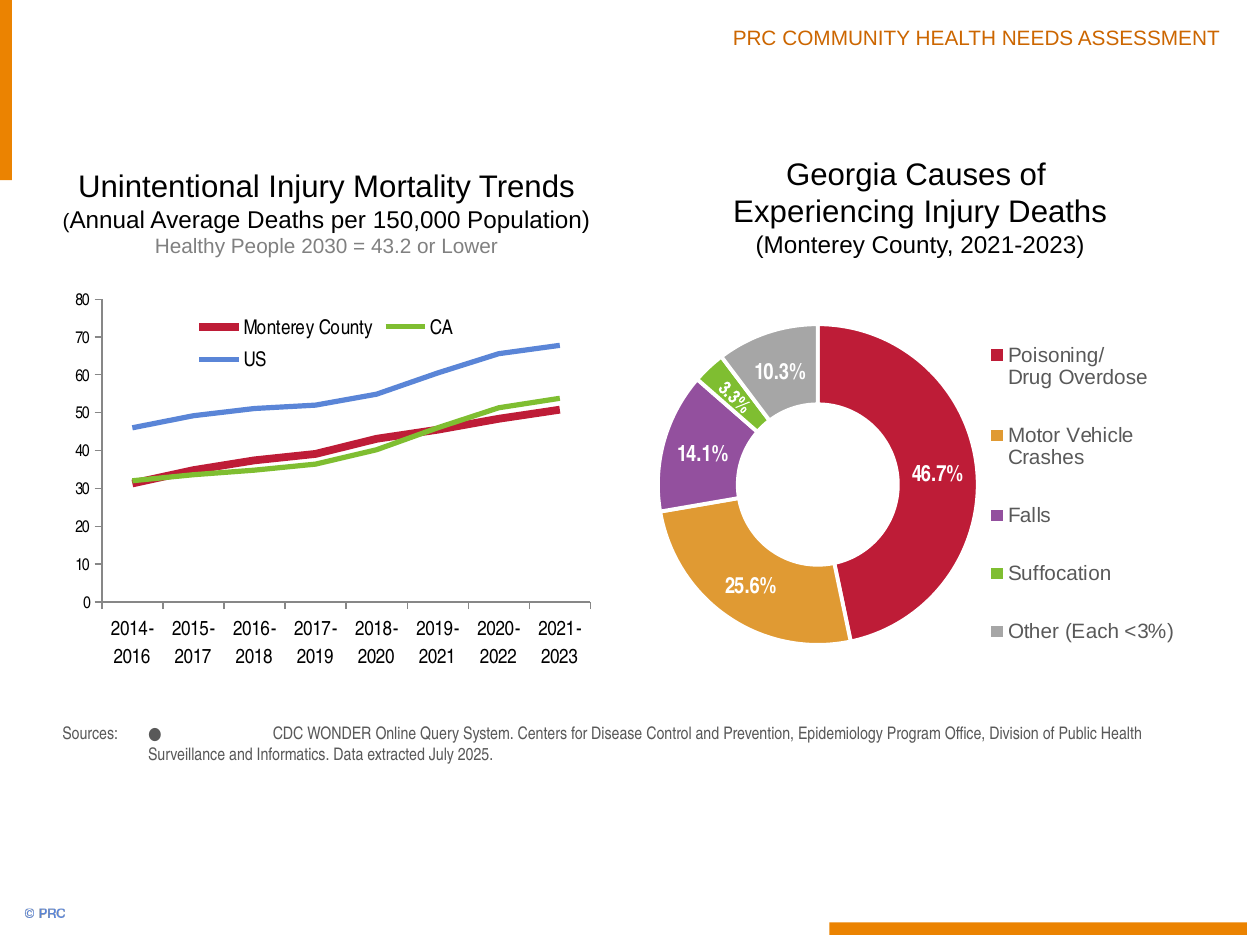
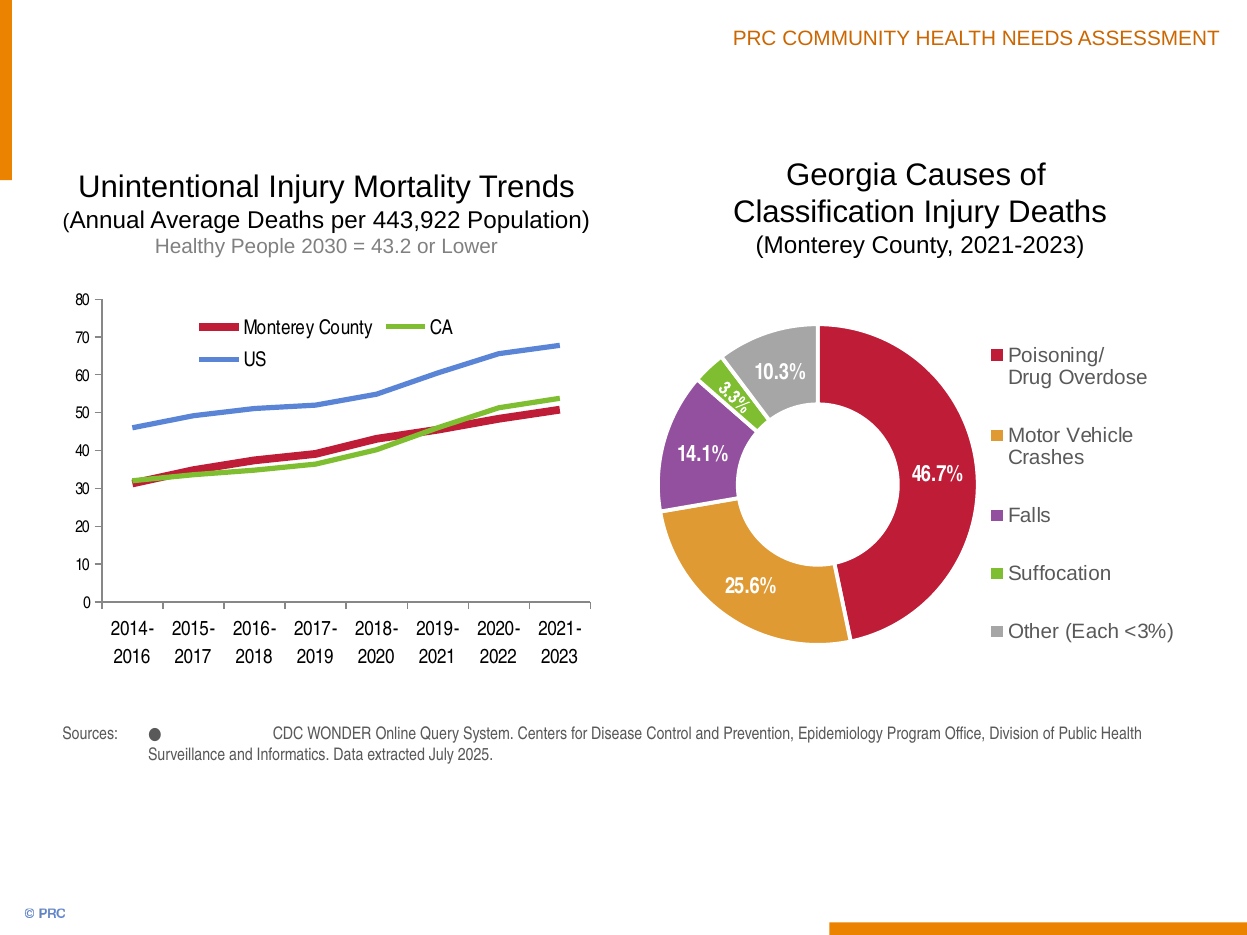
Experiencing: Experiencing -> Classification
150,000: 150,000 -> 443,922
